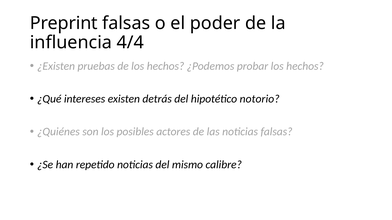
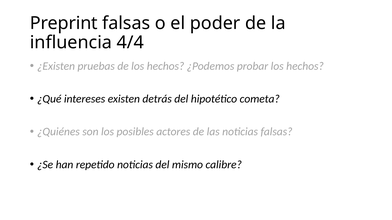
notorio: notorio -> cometa
